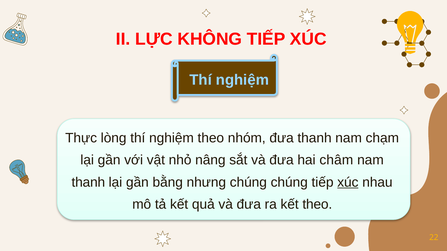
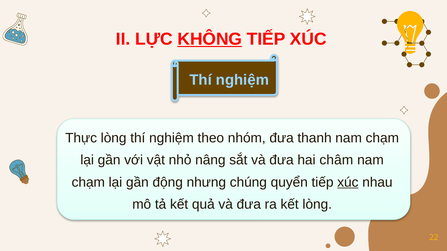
KHÔNG underline: none -> present
thanh at (88, 183): thanh -> chạm
bằng: bằng -> động
chúng chúng: chúng -> quyển
kết theo: theo -> lòng
